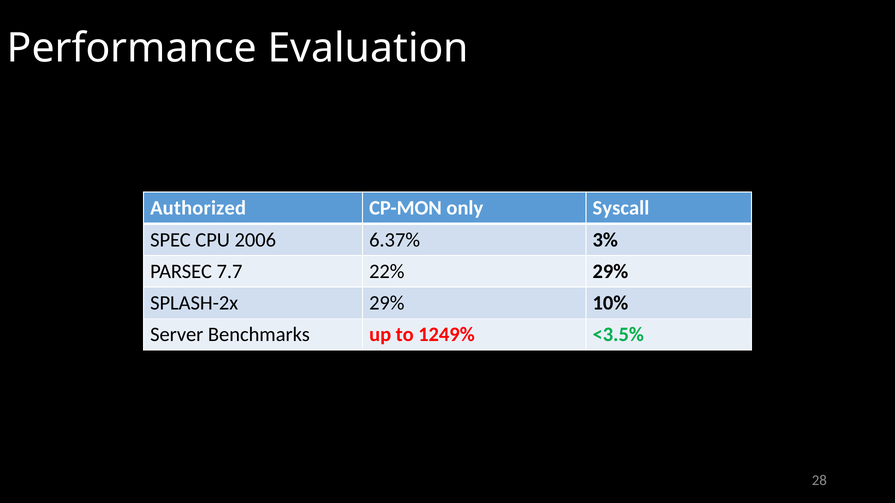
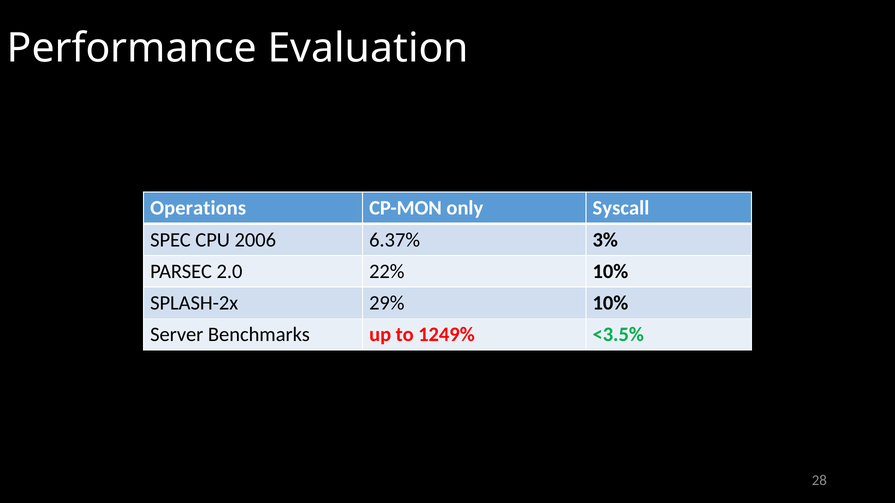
Authorized: Authorized -> Operations
7.7: 7.7 -> 2.0
22% 29%: 29% -> 10%
